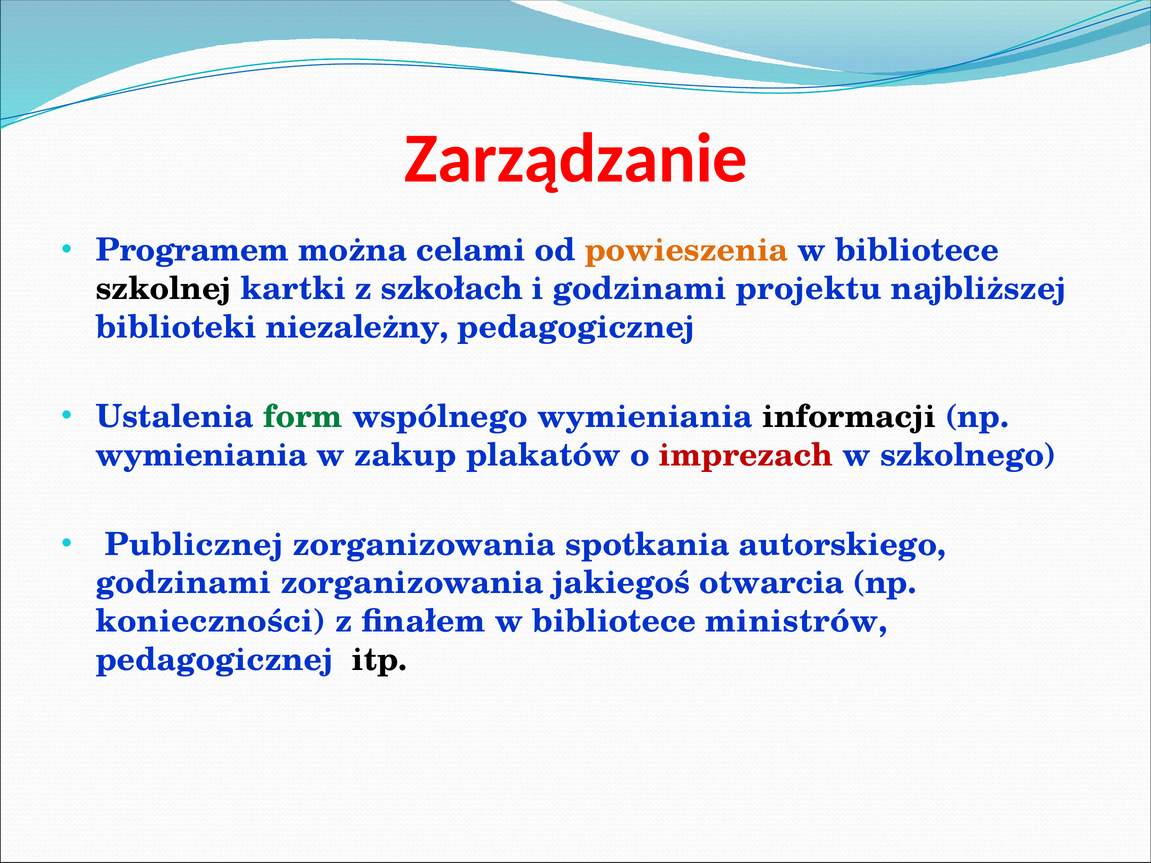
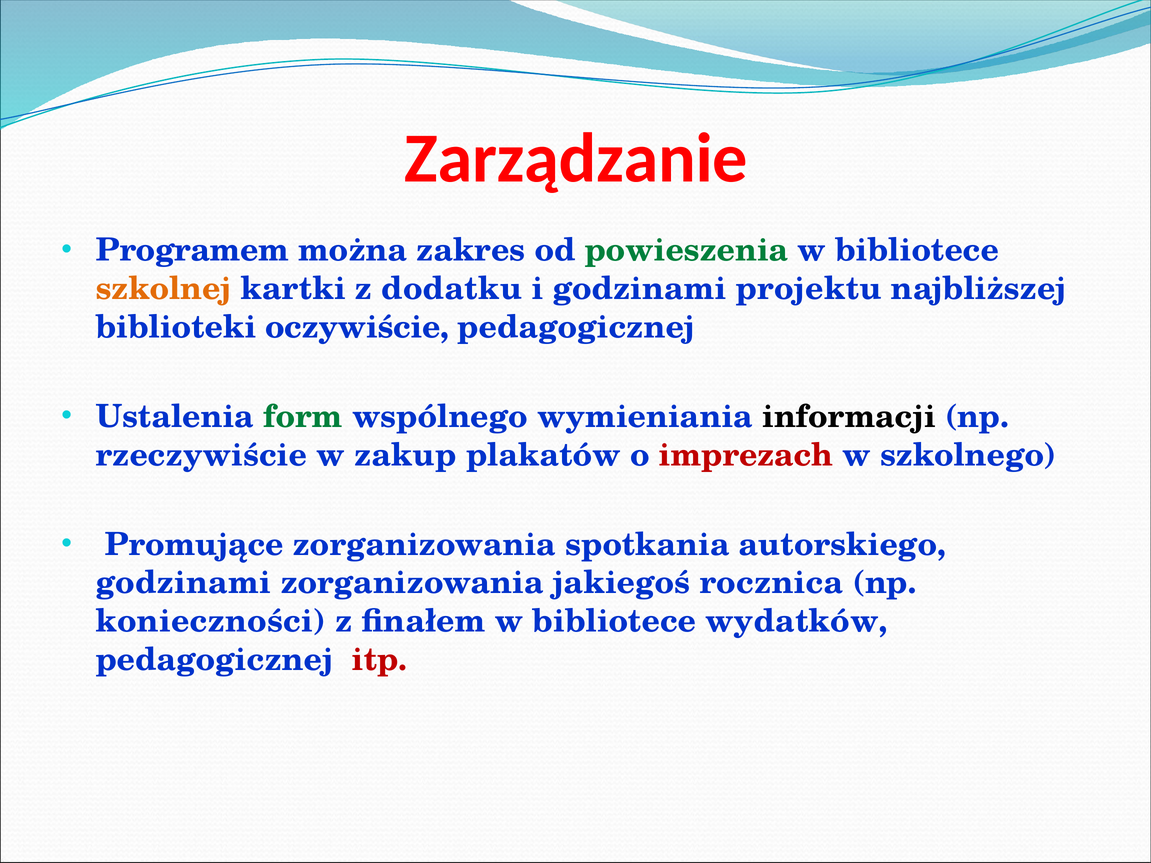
celami: celami -> zakres
powieszenia colour: orange -> green
szkolnej colour: black -> orange
szkołach: szkołach -> dodatku
niezależny: niezależny -> oczywiście
wymieniania at (202, 455): wymieniania -> rzeczywiście
Publicznej: Publicznej -> Promujące
otwarcia: otwarcia -> rocznica
ministrów: ministrów -> wydatków
itp colour: black -> red
